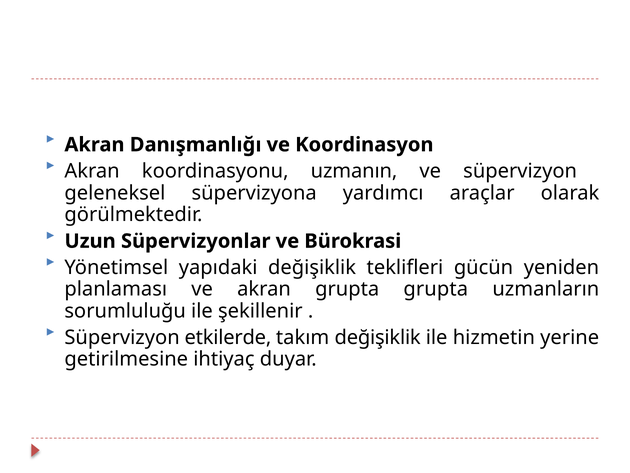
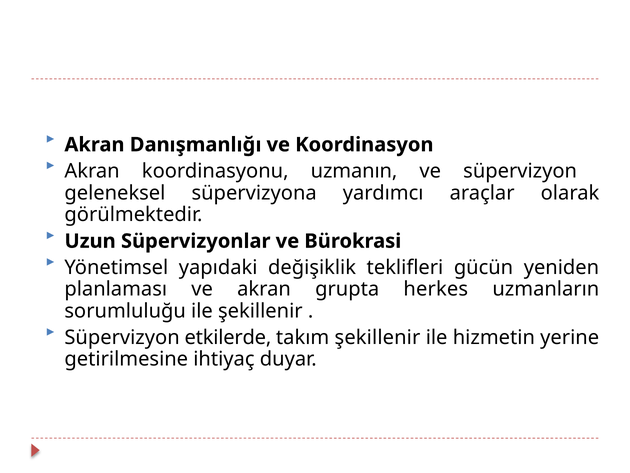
grupta grupta: grupta -> herkes
takım değişiklik: değişiklik -> şekillenir
